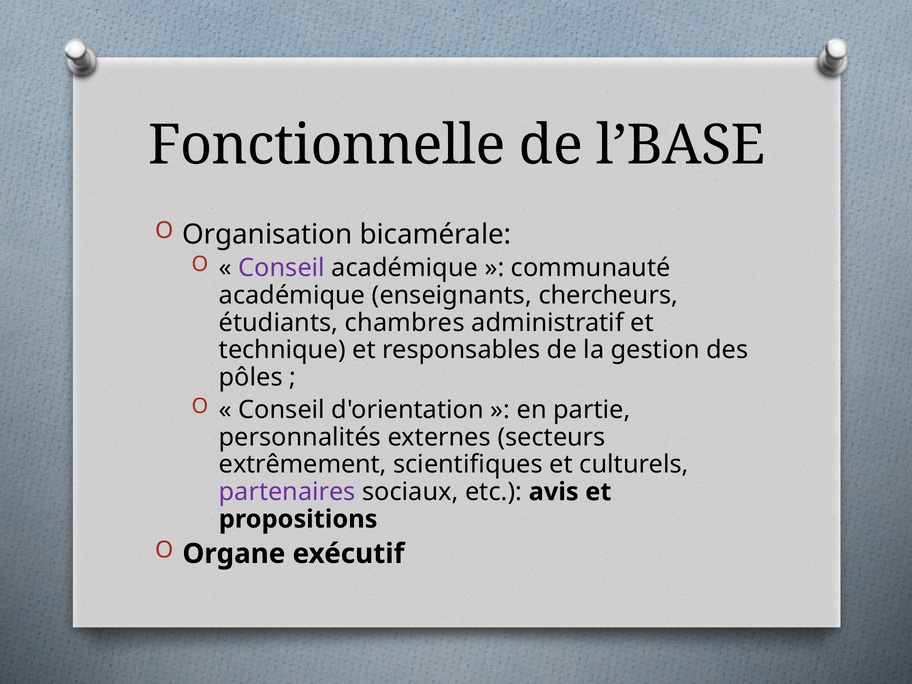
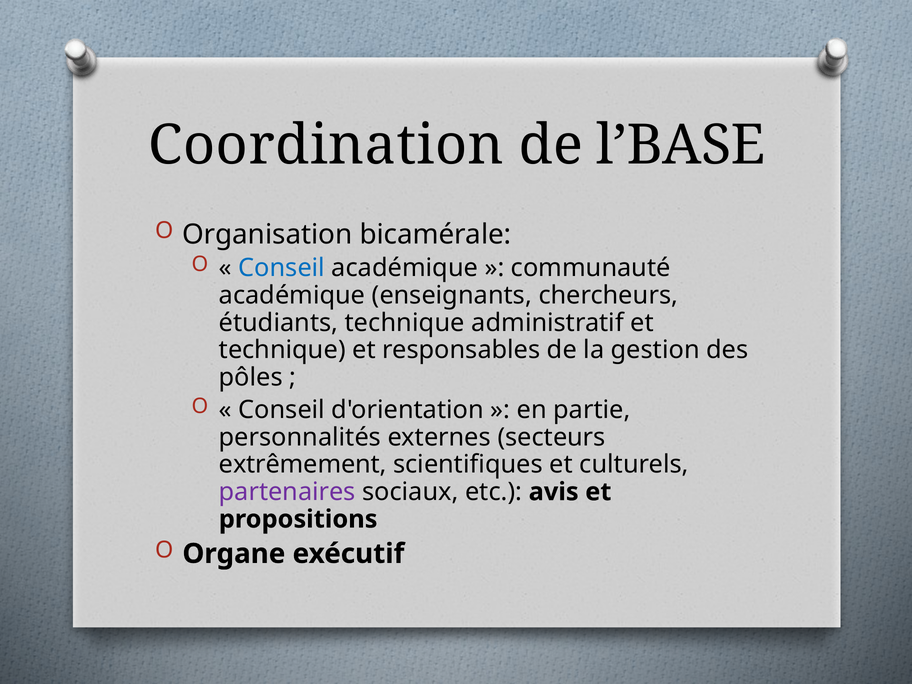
Fonctionnelle: Fonctionnelle -> Coordination
Conseil at (282, 268) colour: purple -> blue
étudiants chambres: chambres -> technique
